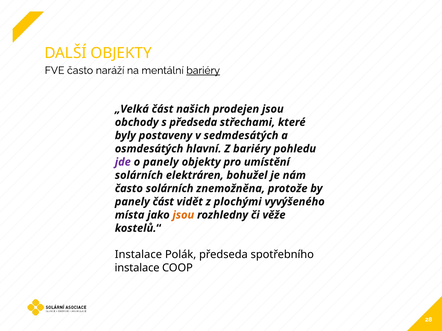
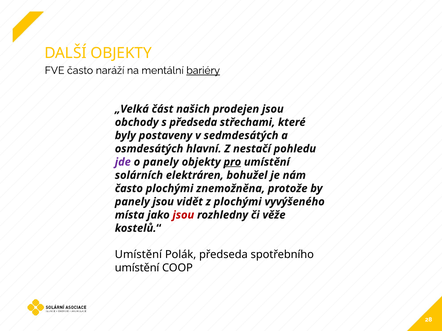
Z bariéry: bariéry -> nestačí
pro underline: none -> present
často solárních: solárních -> plochými
panely část: část -> jsou
jsou at (183, 215) colour: orange -> red
Instalace at (138, 255): Instalace -> Umístění
instalace at (137, 268): instalace -> umístění
